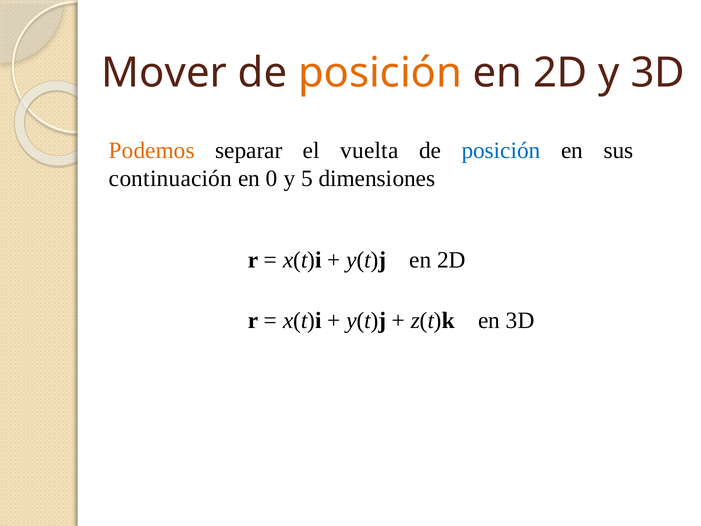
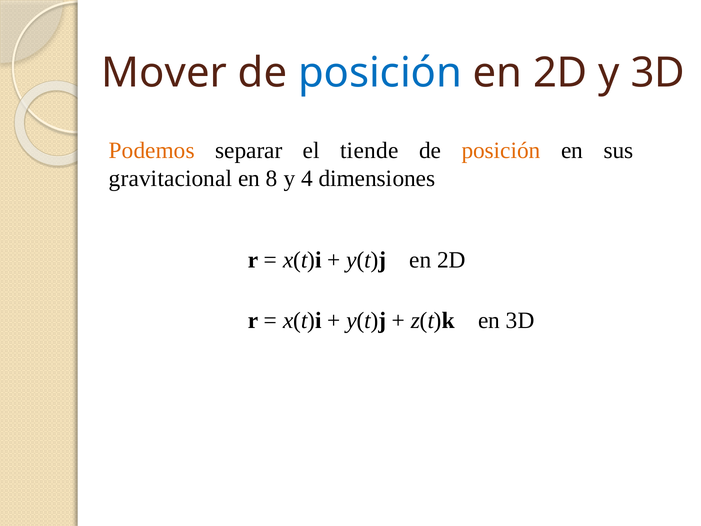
posición at (380, 73) colour: orange -> blue
vuelta: vuelta -> tiende
posición at (501, 150) colour: blue -> orange
continuación: continuación -> gravitacional
0: 0 -> 8
5: 5 -> 4
